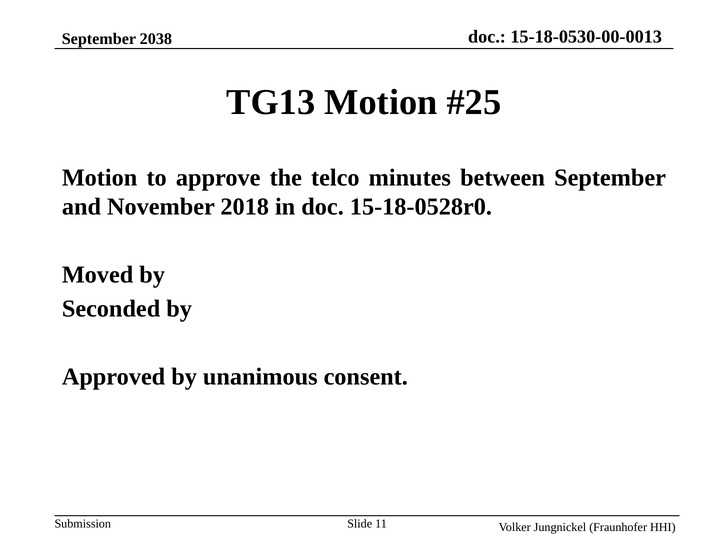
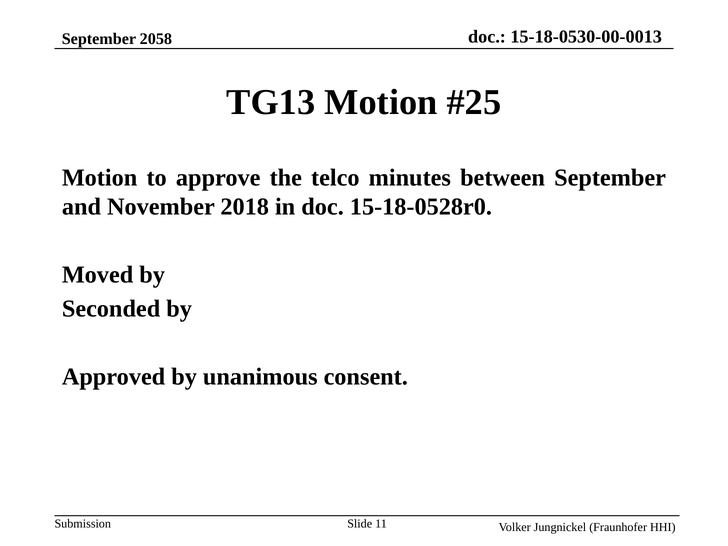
2038: 2038 -> 2058
